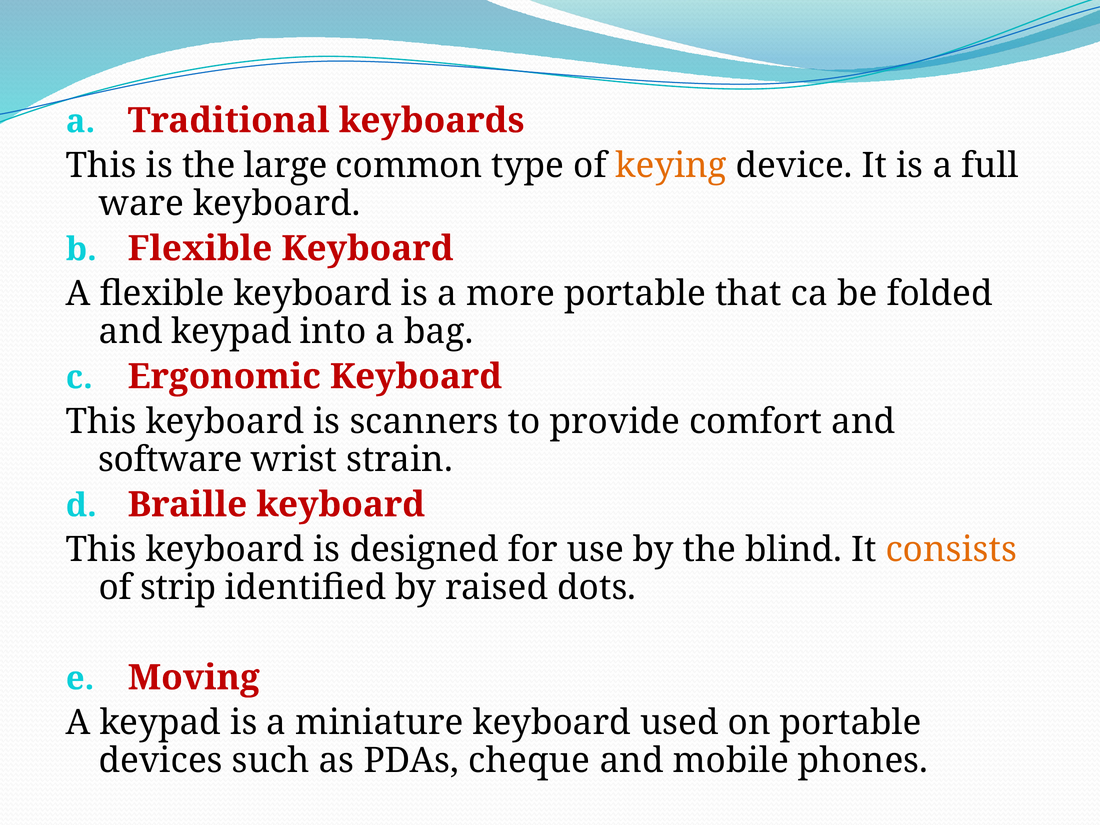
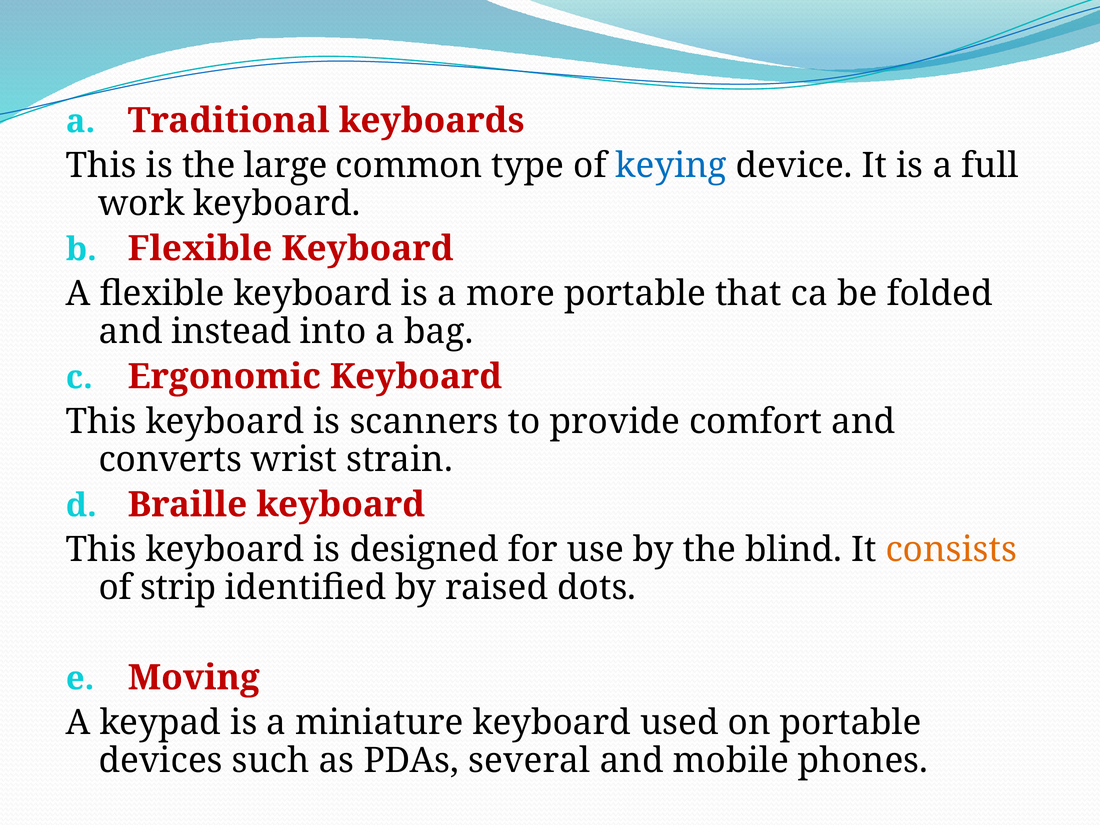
keying colour: orange -> blue
ware: ware -> work
and keypad: keypad -> instead
software: software -> converts
cheque: cheque -> several
